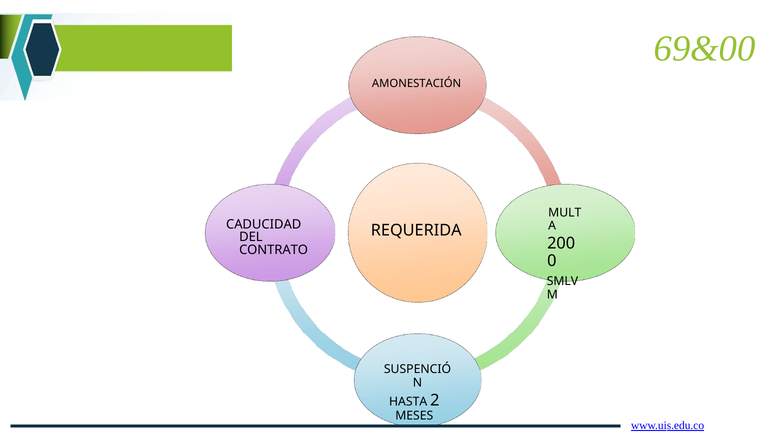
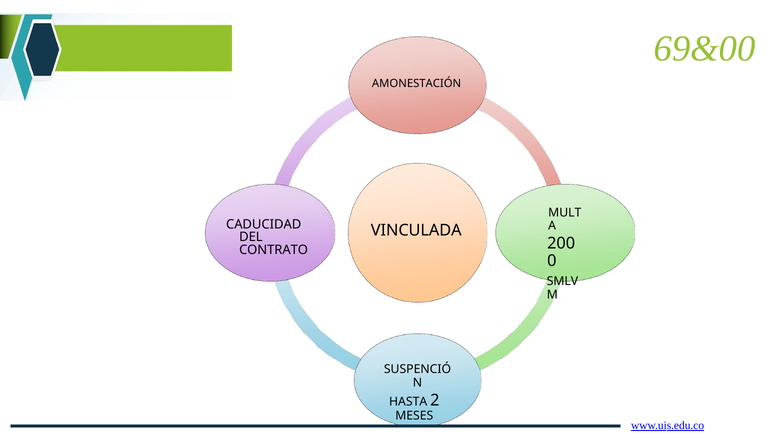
REQUERIDA: REQUERIDA -> VINCULADA
